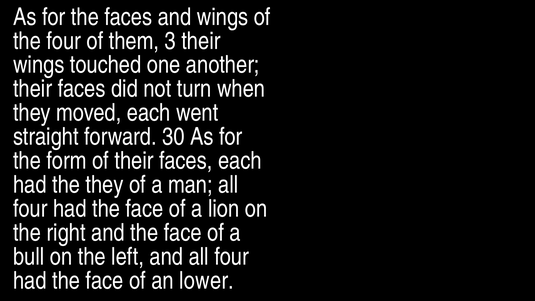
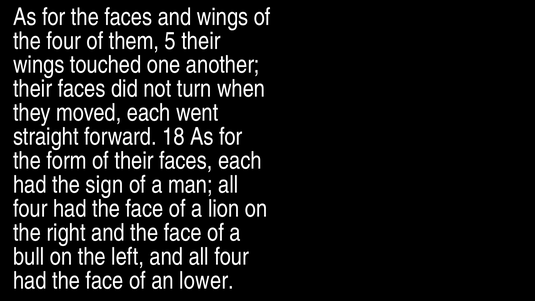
3: 3 -> 5
30: 30 -> 18
the they: they -> sign
